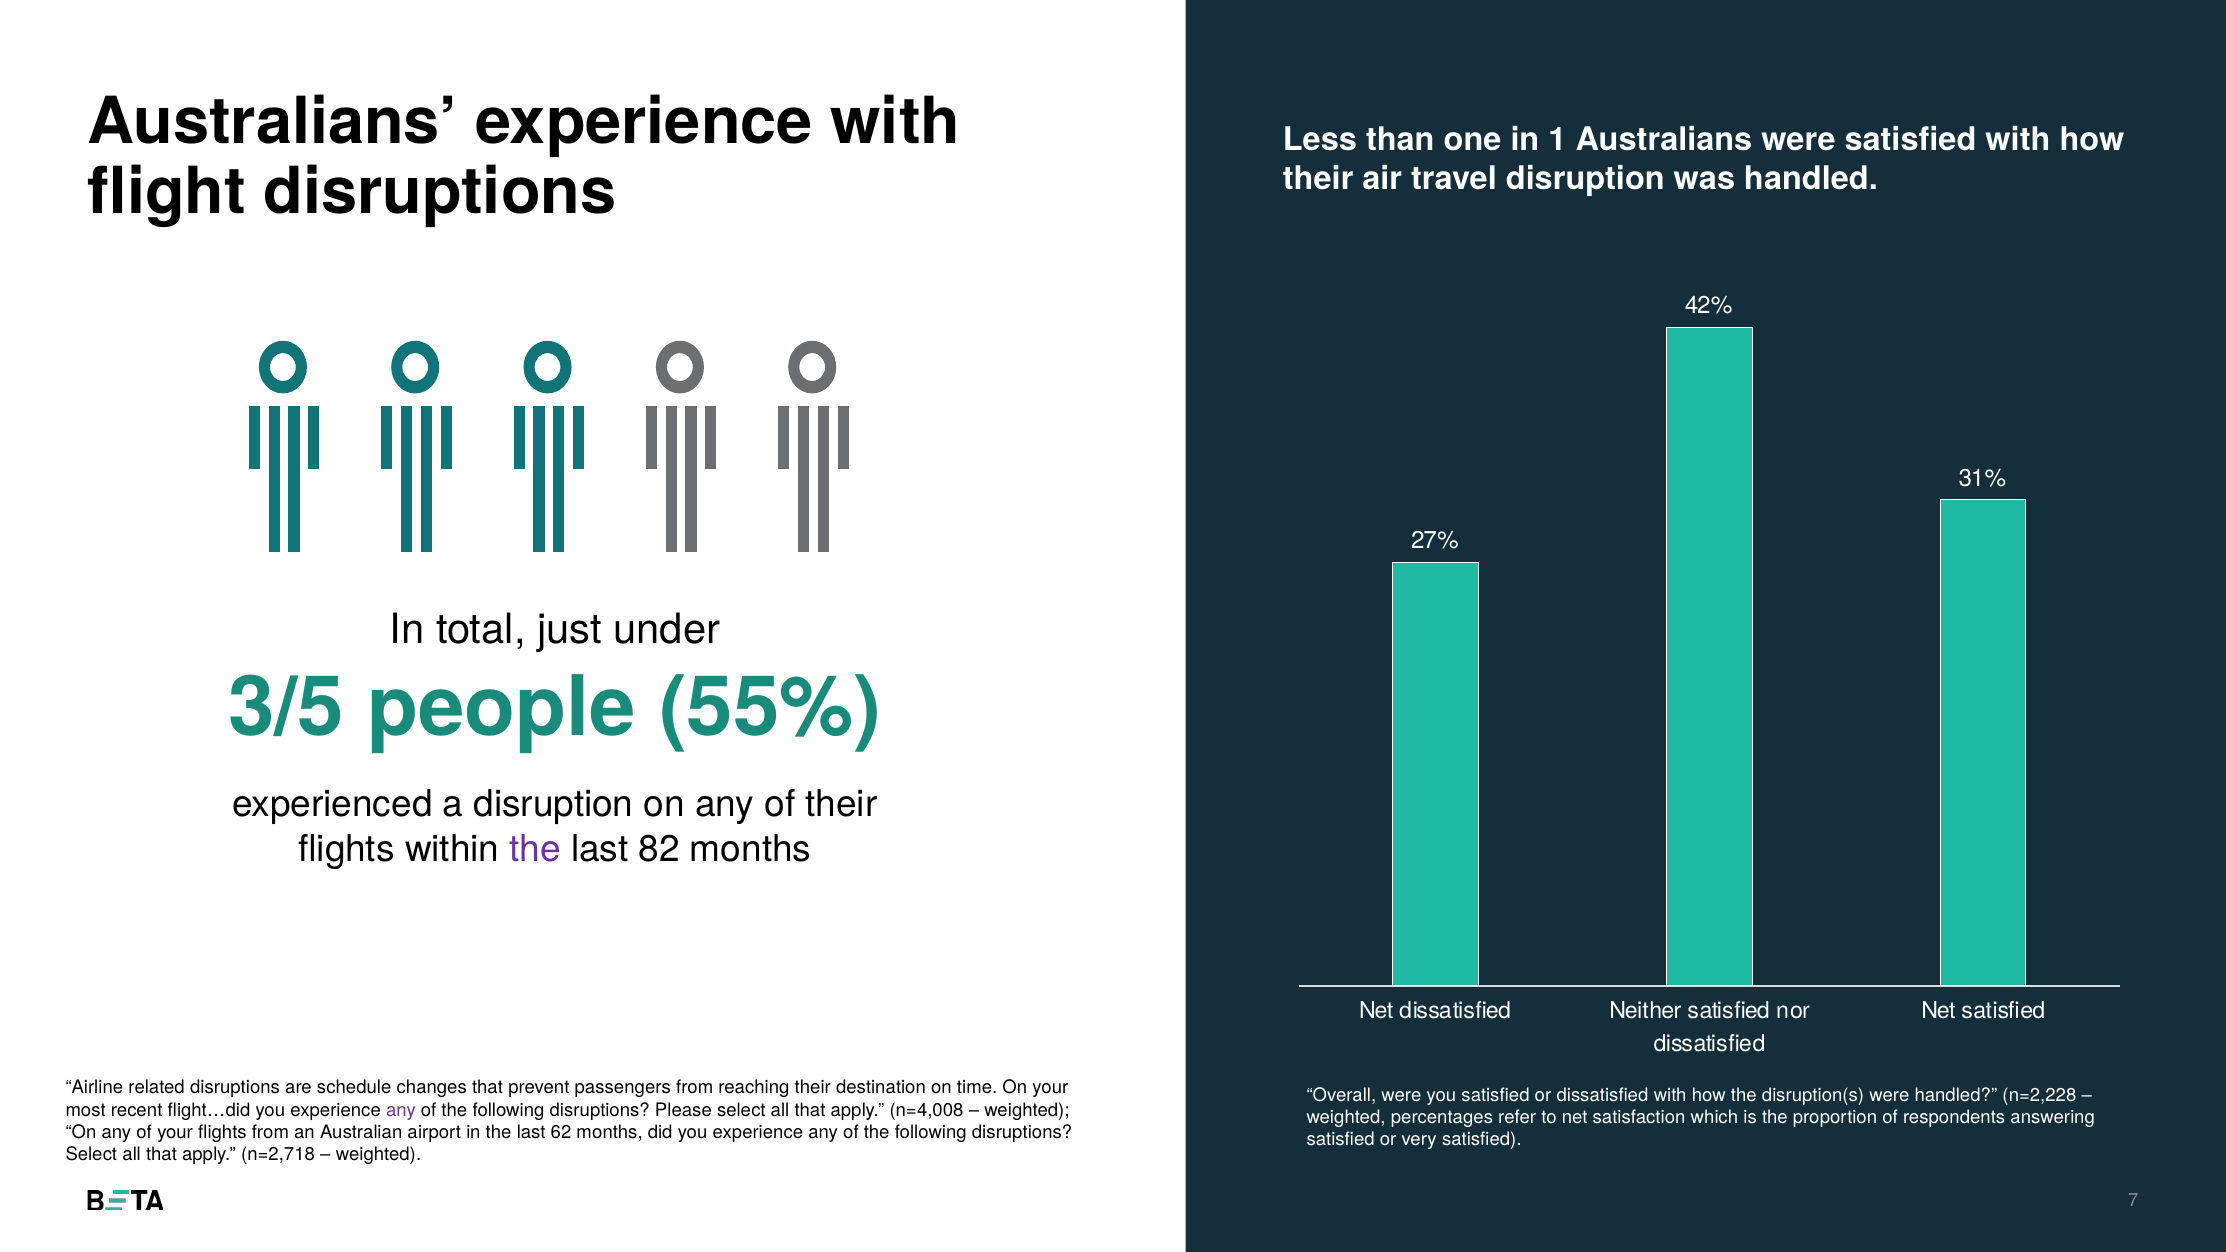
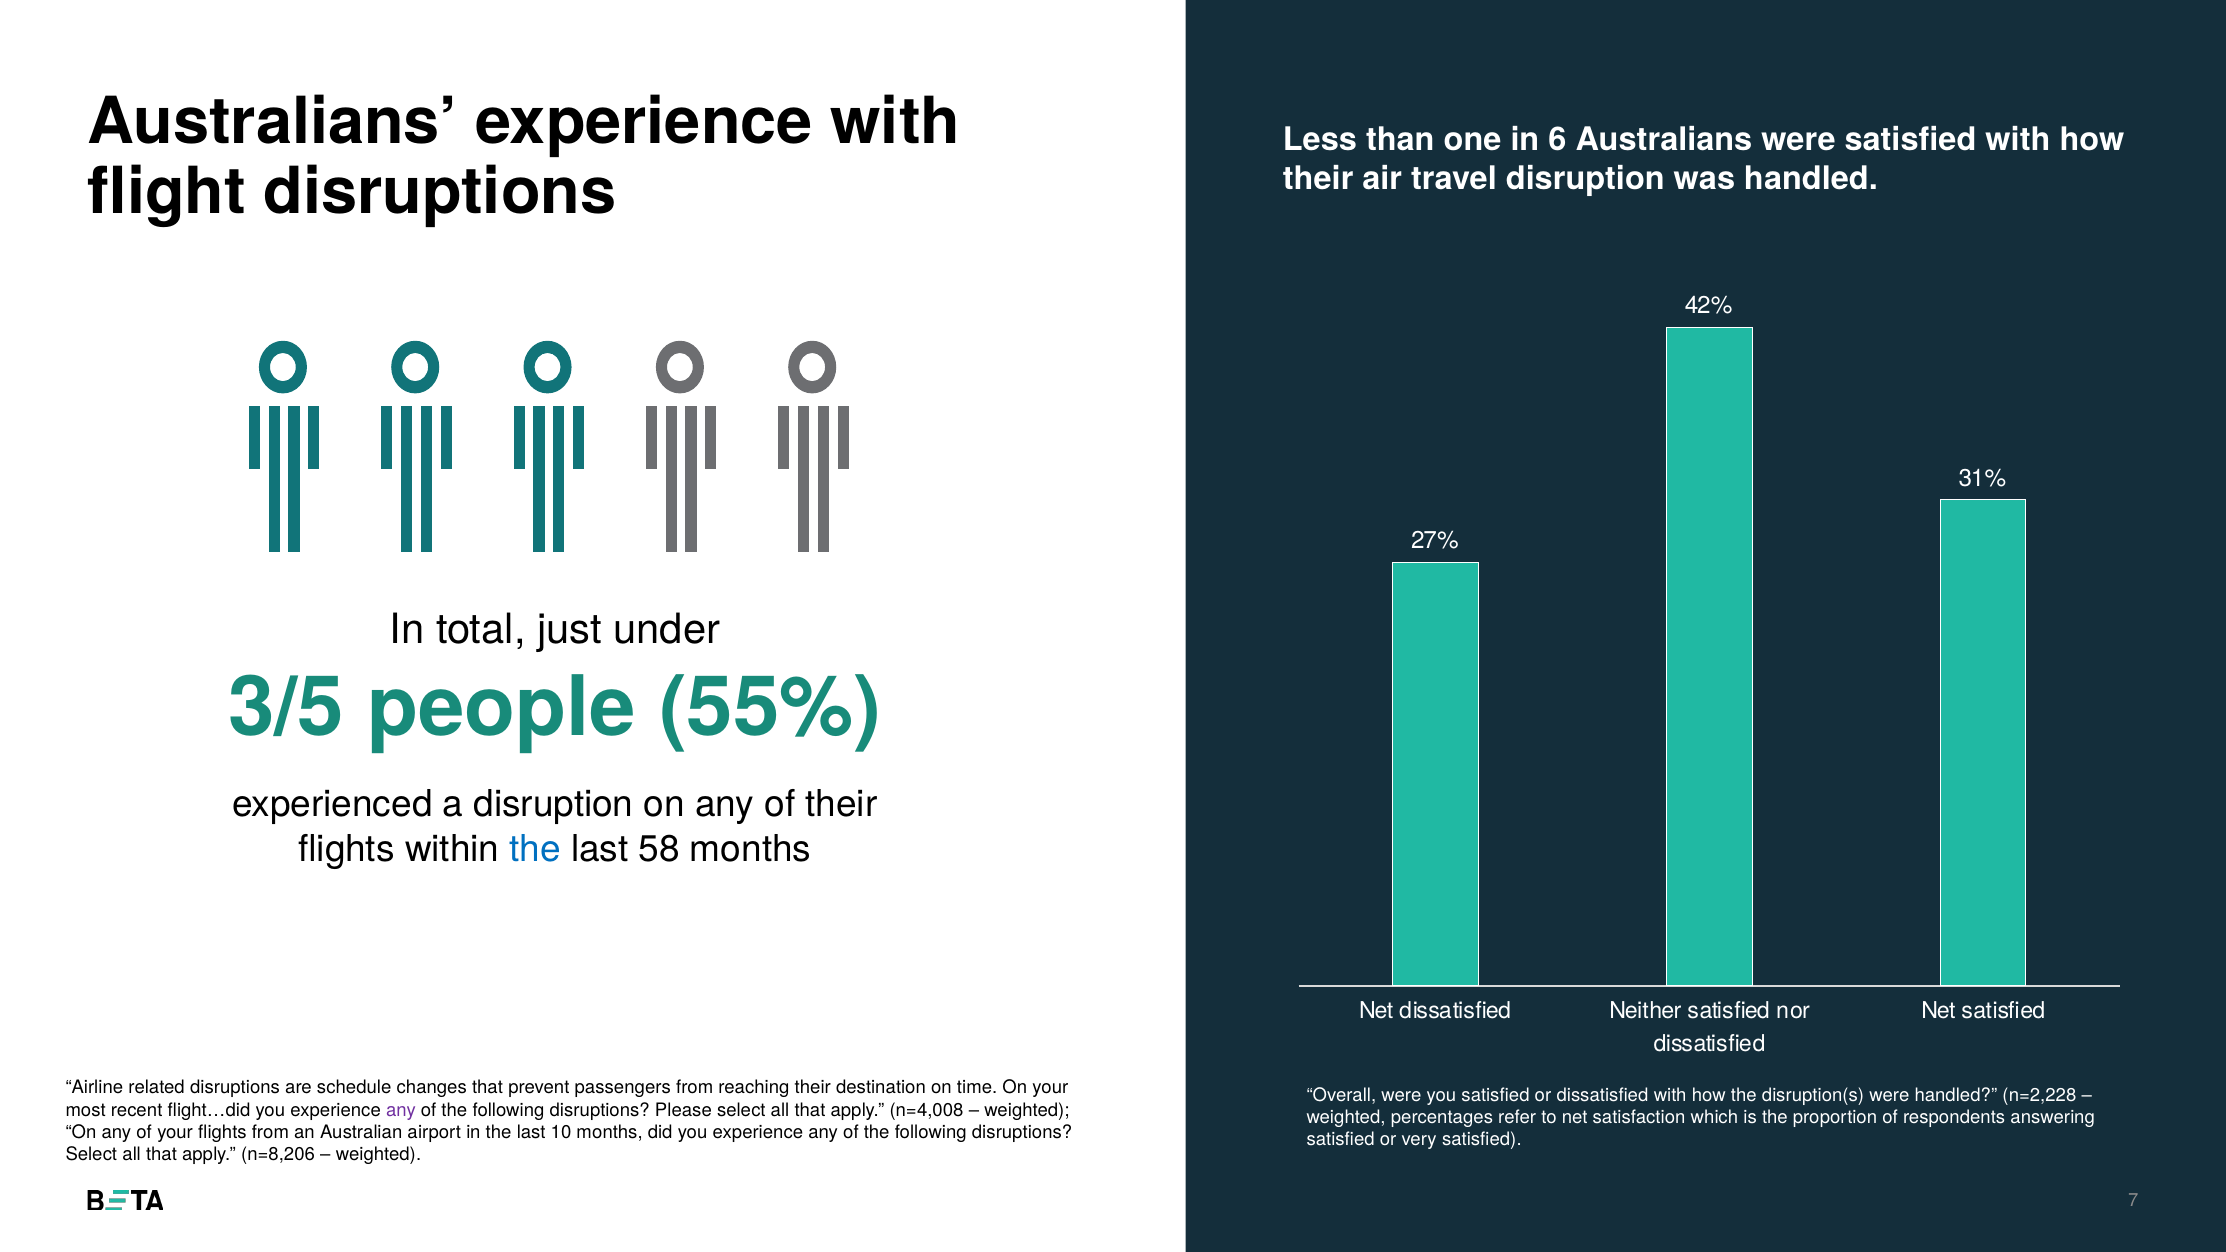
1: 1 -> 6
the at (535, 849) colour: purple -> blue
82: 82 -> 58
62: 62 -> 10
n=2,718: n=2,718 -> n=8,206
